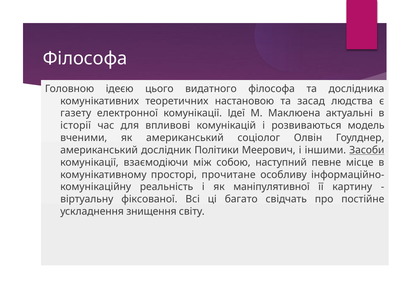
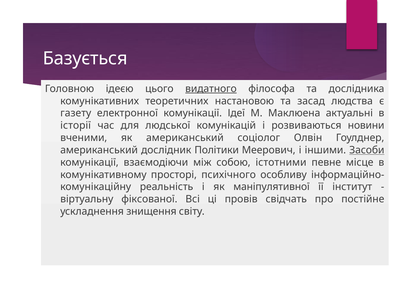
Філософа at (85, 59): Філософа -> Базується
видатного underline: none -> present
впливові: впливові -> людської
модель: модель -> новини
наступний: наступний -> істотними
прочитане: прочитане -> психічного
картину: картину -> інститут
багато: багато -> провів
